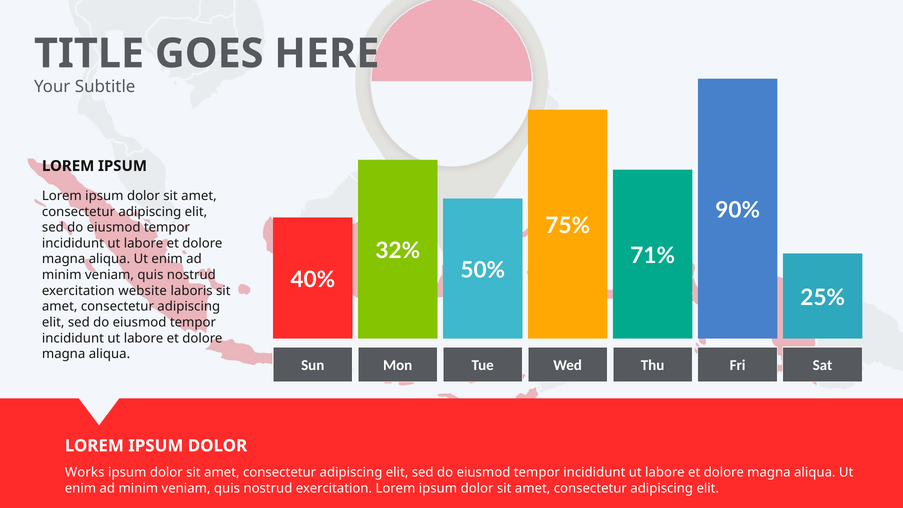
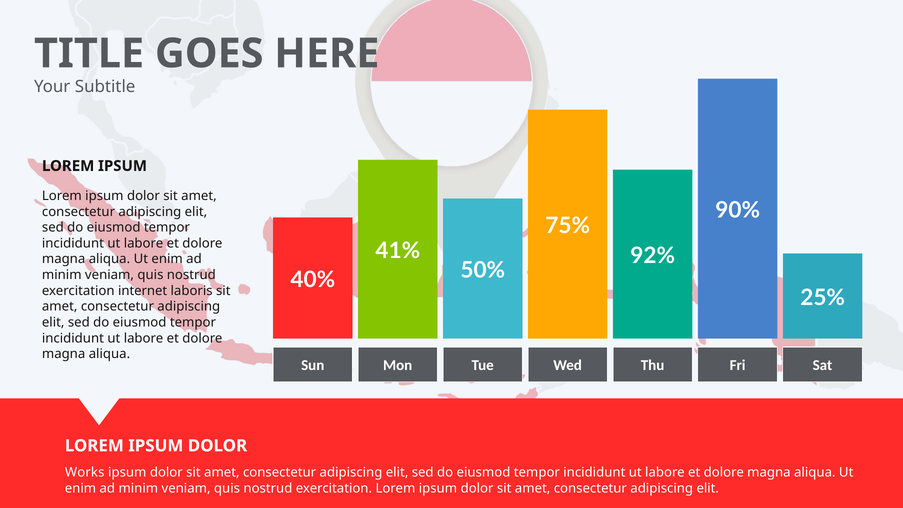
32%: 32% -> 41%
71%: 71% -> 92%
website: website -> internet
